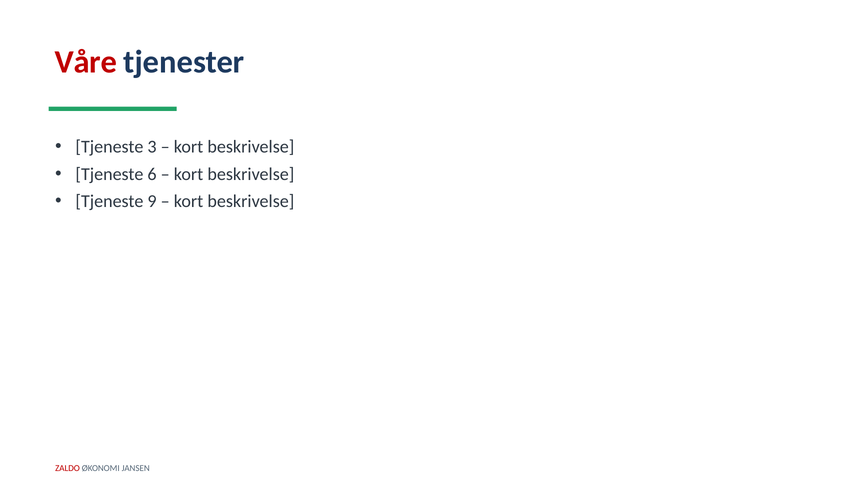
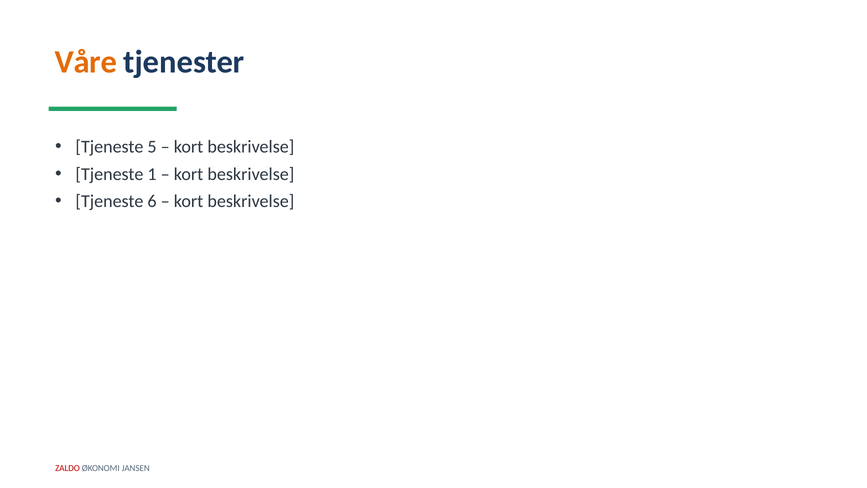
Våre colour: red -> orange
3: 3 -> 5
6: 6 -> 1
9: 9 -> 6
